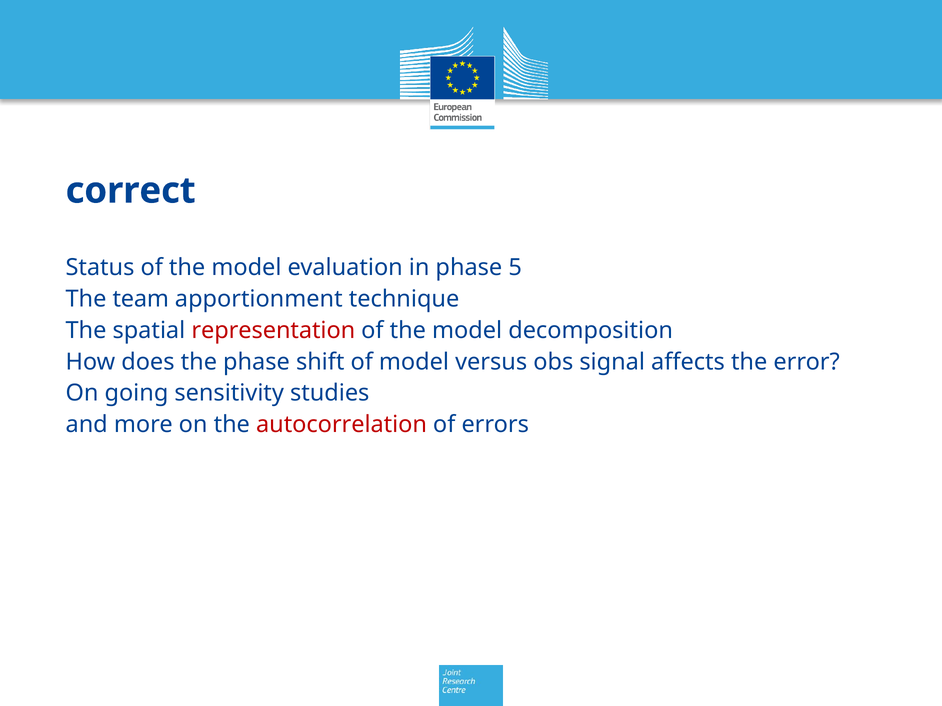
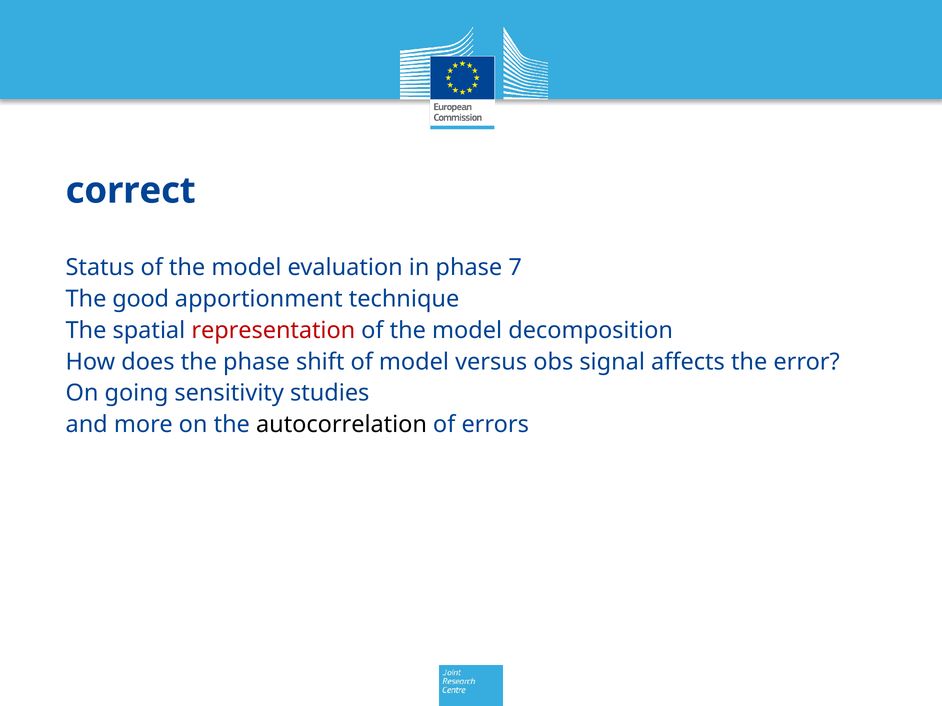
5: 5 -> 7
team: team -> good
autocorrelation colour: red -> black
